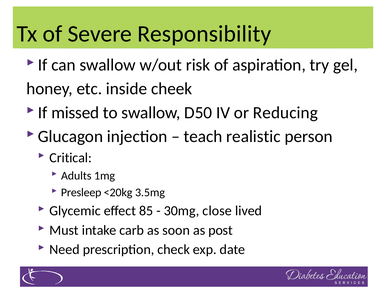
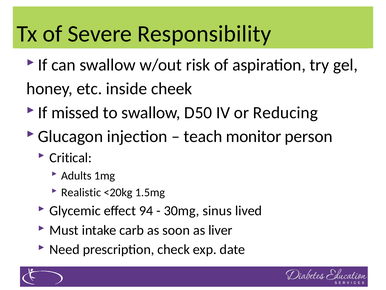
realistic: realistic -> monitor
Presleep: Presleep -> Realistic
3.5mg: 3.5mg -> 1.5mg
85: 85 -> 94
close: close -> sinus
post: post -> liver
